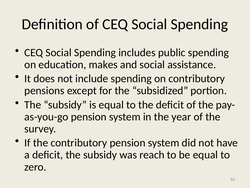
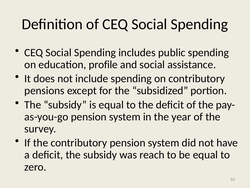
makes: makes -> profile
